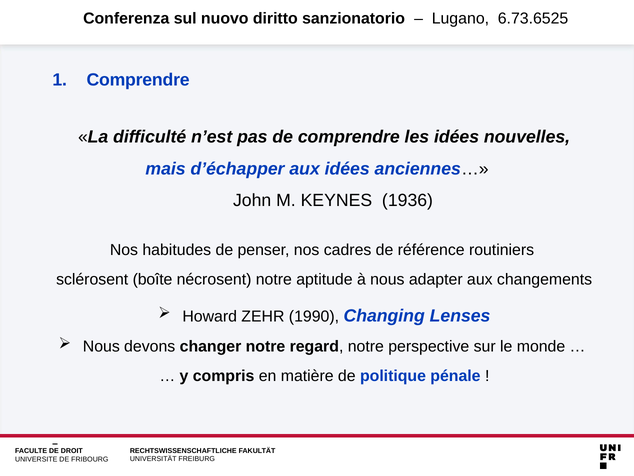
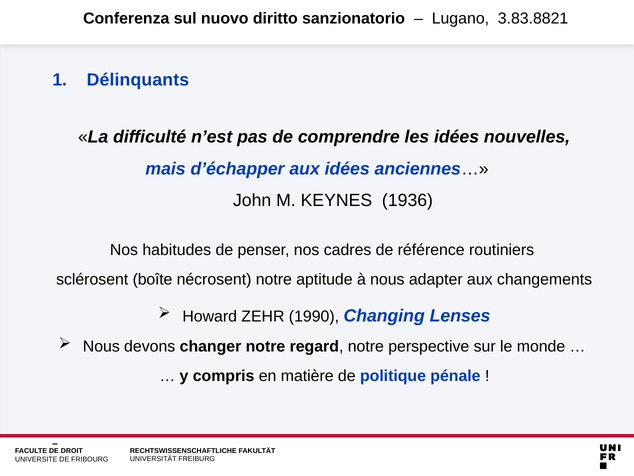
6.73.6525: 6.73.6525 -> 3.83.8821
1 Comprendre: Comprendre -> Délinquants
